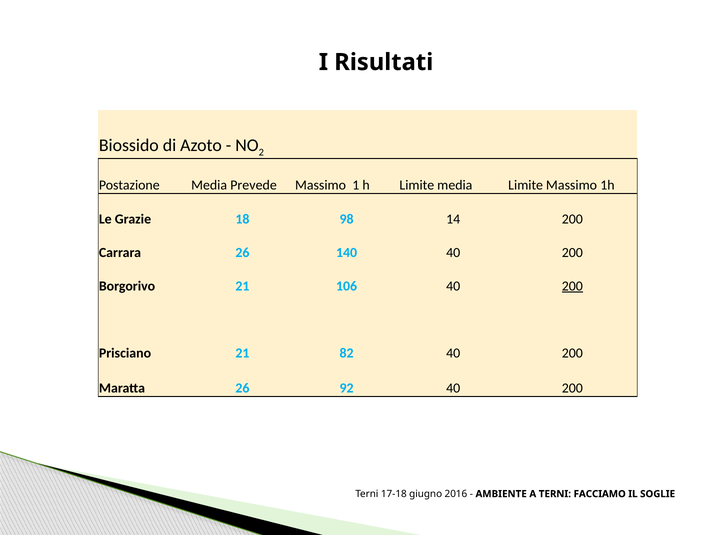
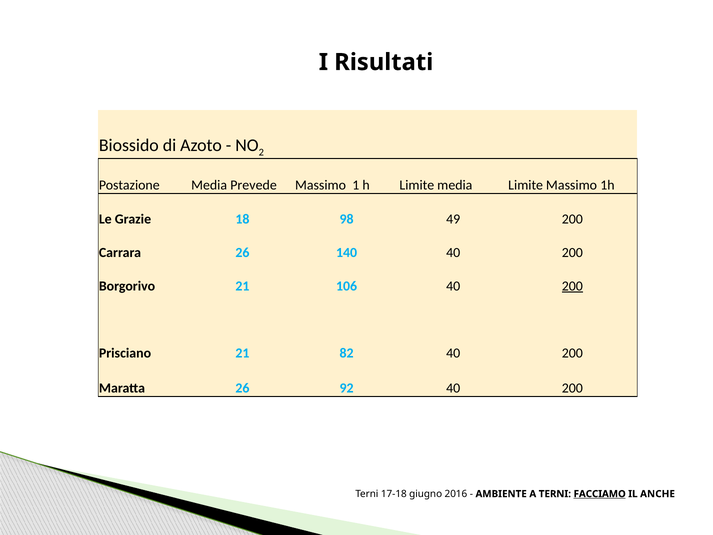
14: 14 -> 49
FACCIAMO underline: none -> present
SOGLIE: SOGLIE -> ANCHE
